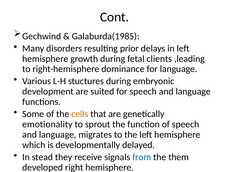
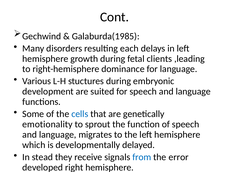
prior: prior -> each
cells colour: orange -> blue
them: them -> error
